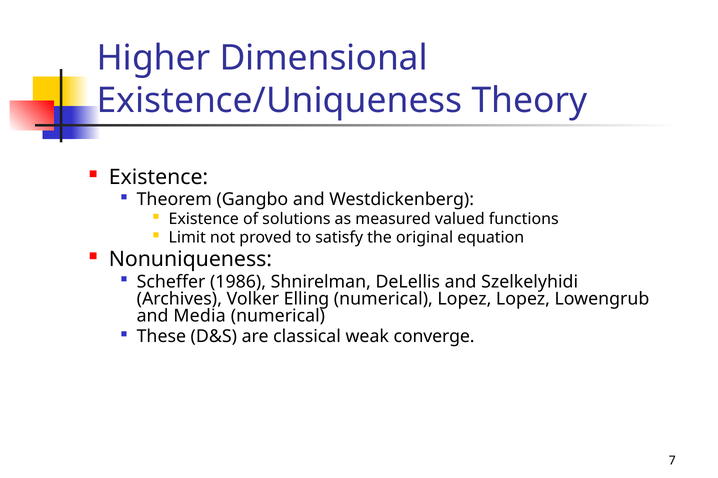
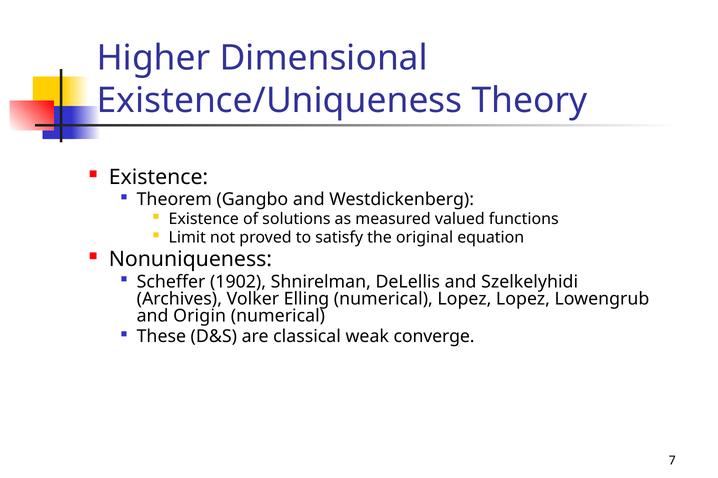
1986: 1986 -> 1902
Media: Media -> Origin
